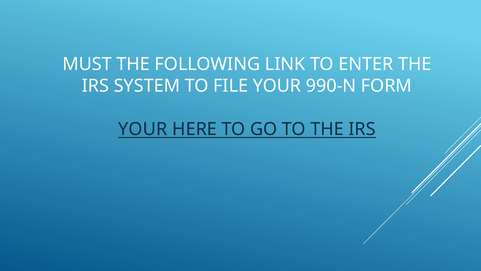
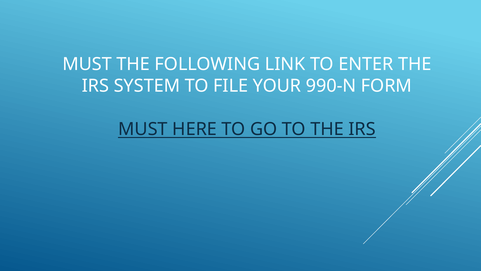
YOUR at (143, 129): YOUR -> MUST
